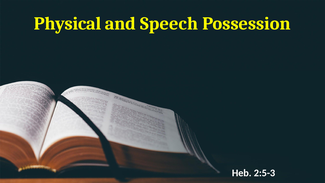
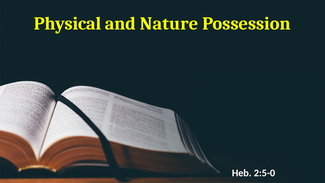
Speech: Speech -> Nature
2:5-3: 2:5-3 -> 2:5-0
